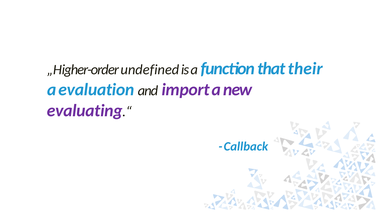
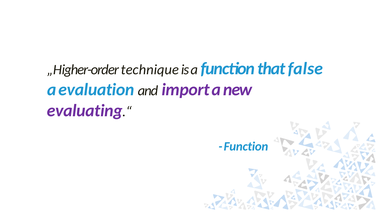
undefined: undefined -> technique
their: their -> false
Callback at (246, 146): Callback -> Function
